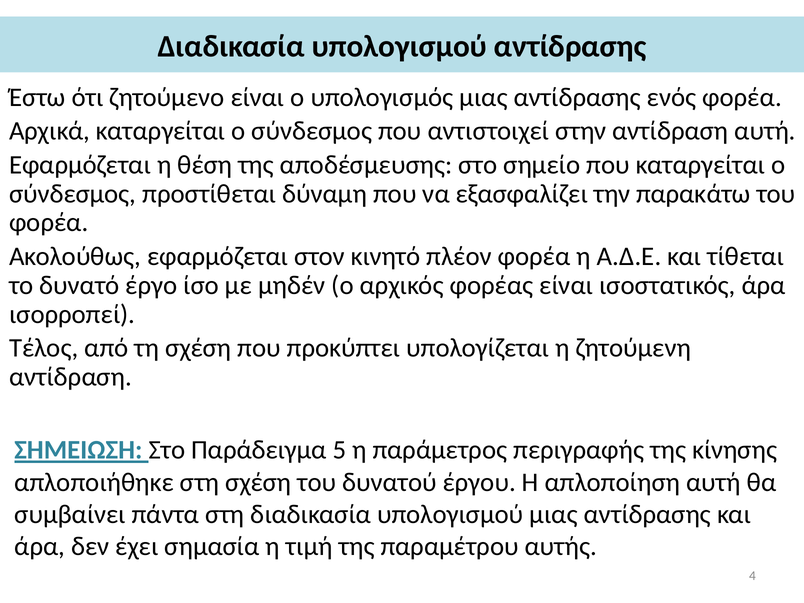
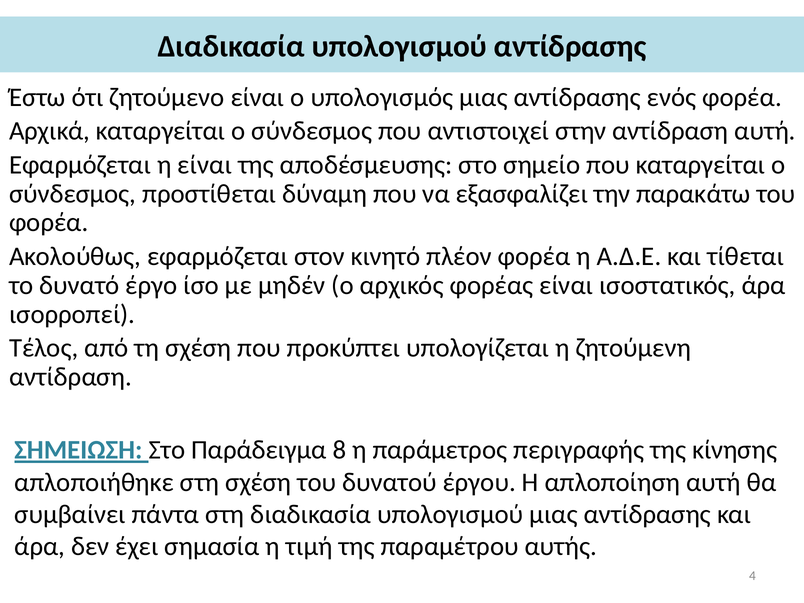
η θέση: θέση -> είναι
5: 5 -> 8
